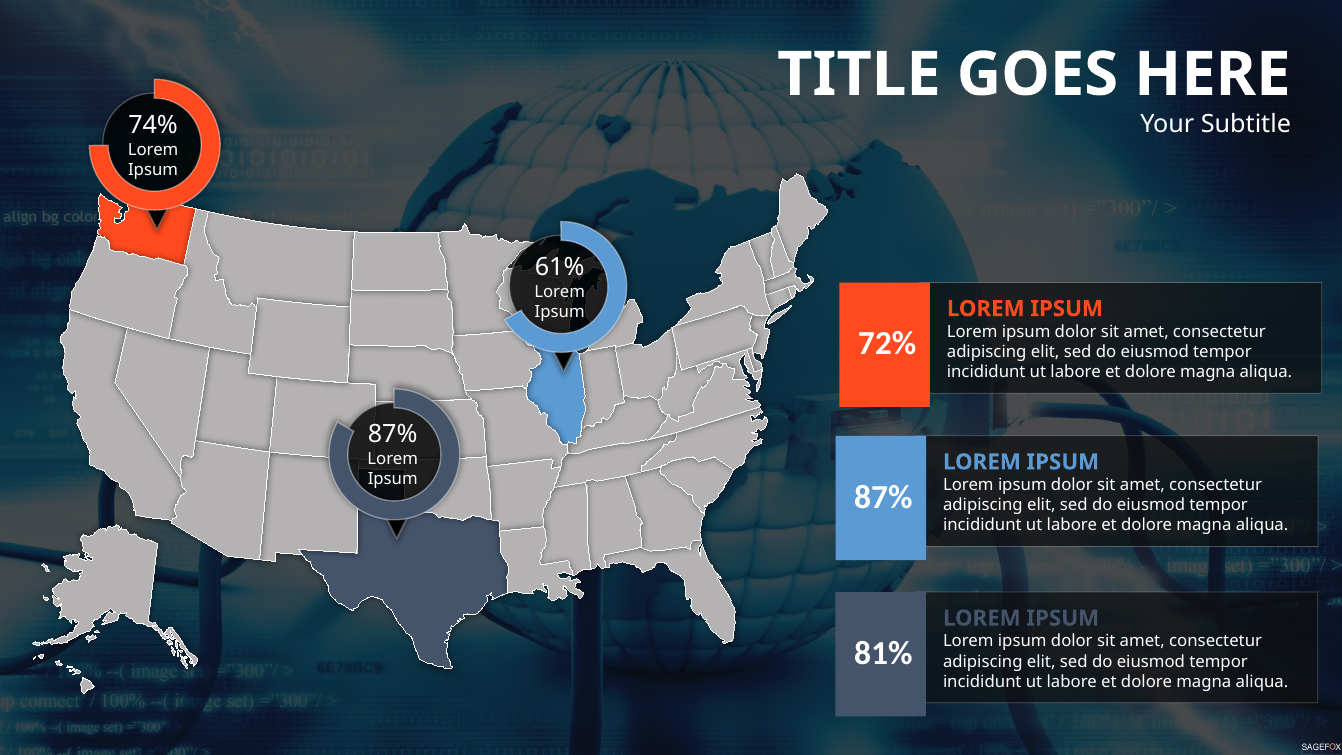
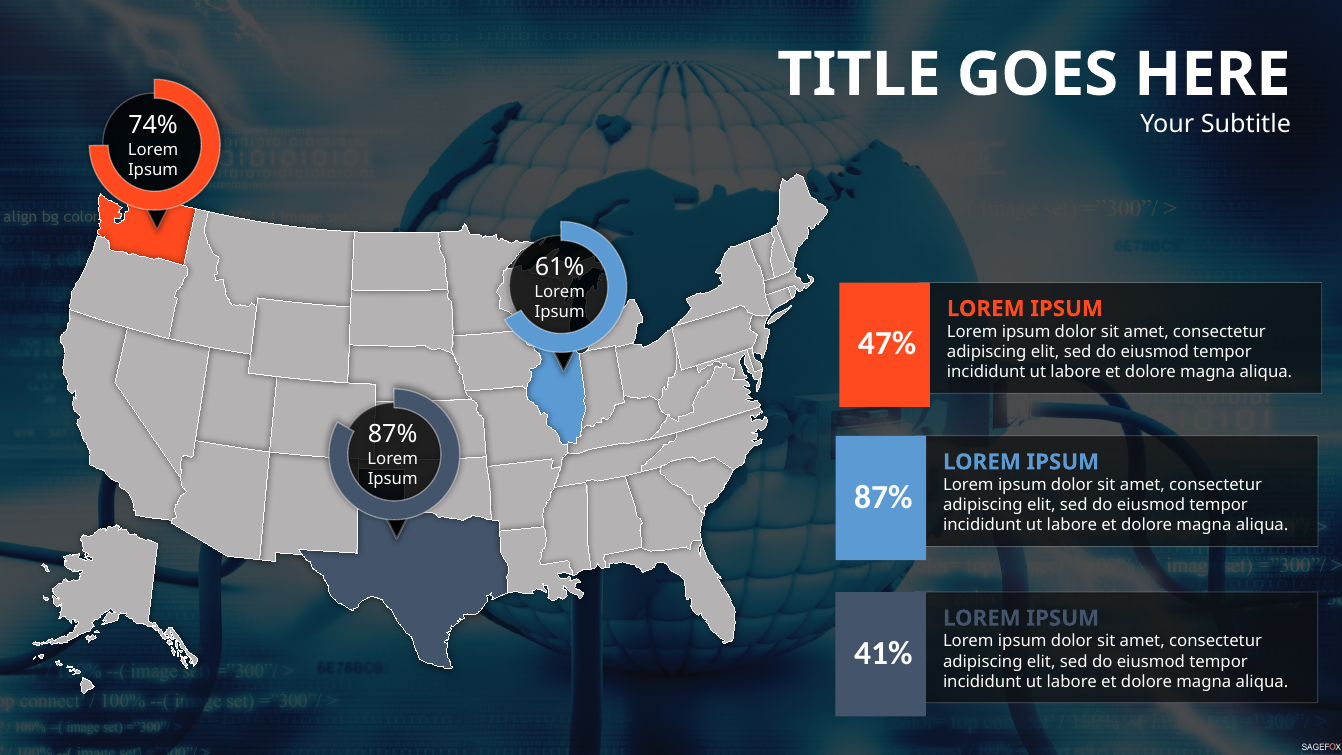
72%: 72% -> 47%
81%: 81% -> 41%
